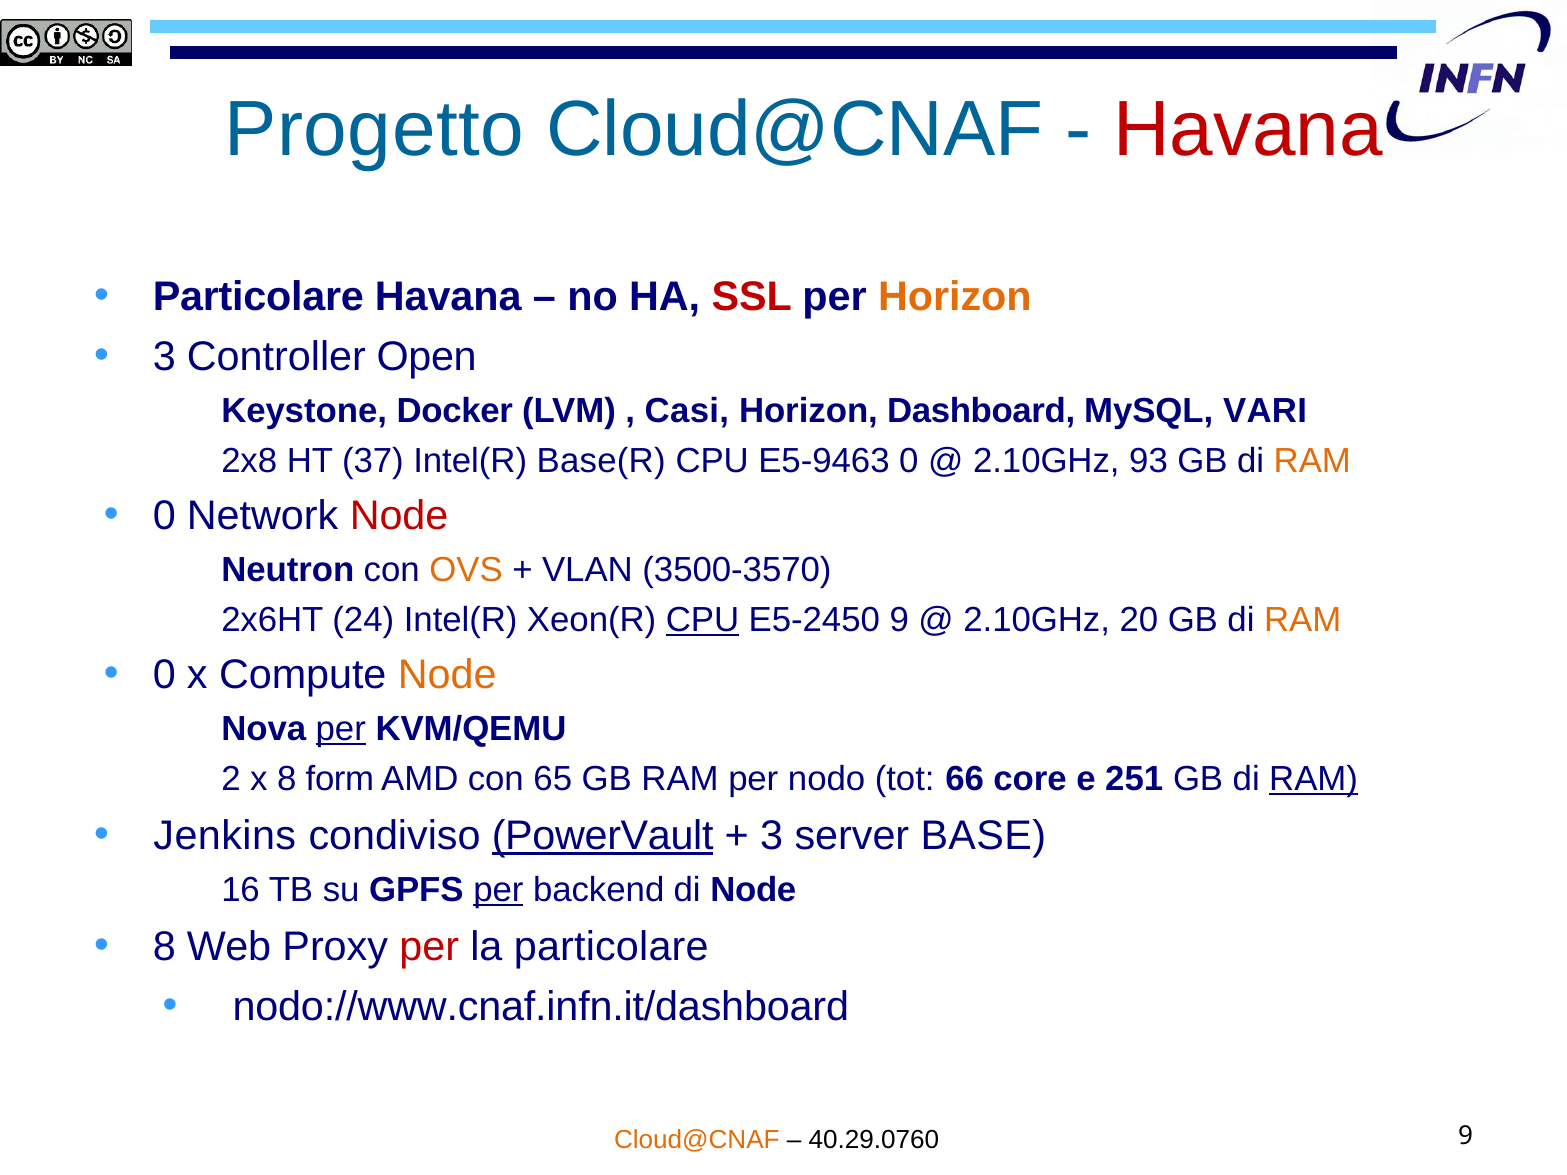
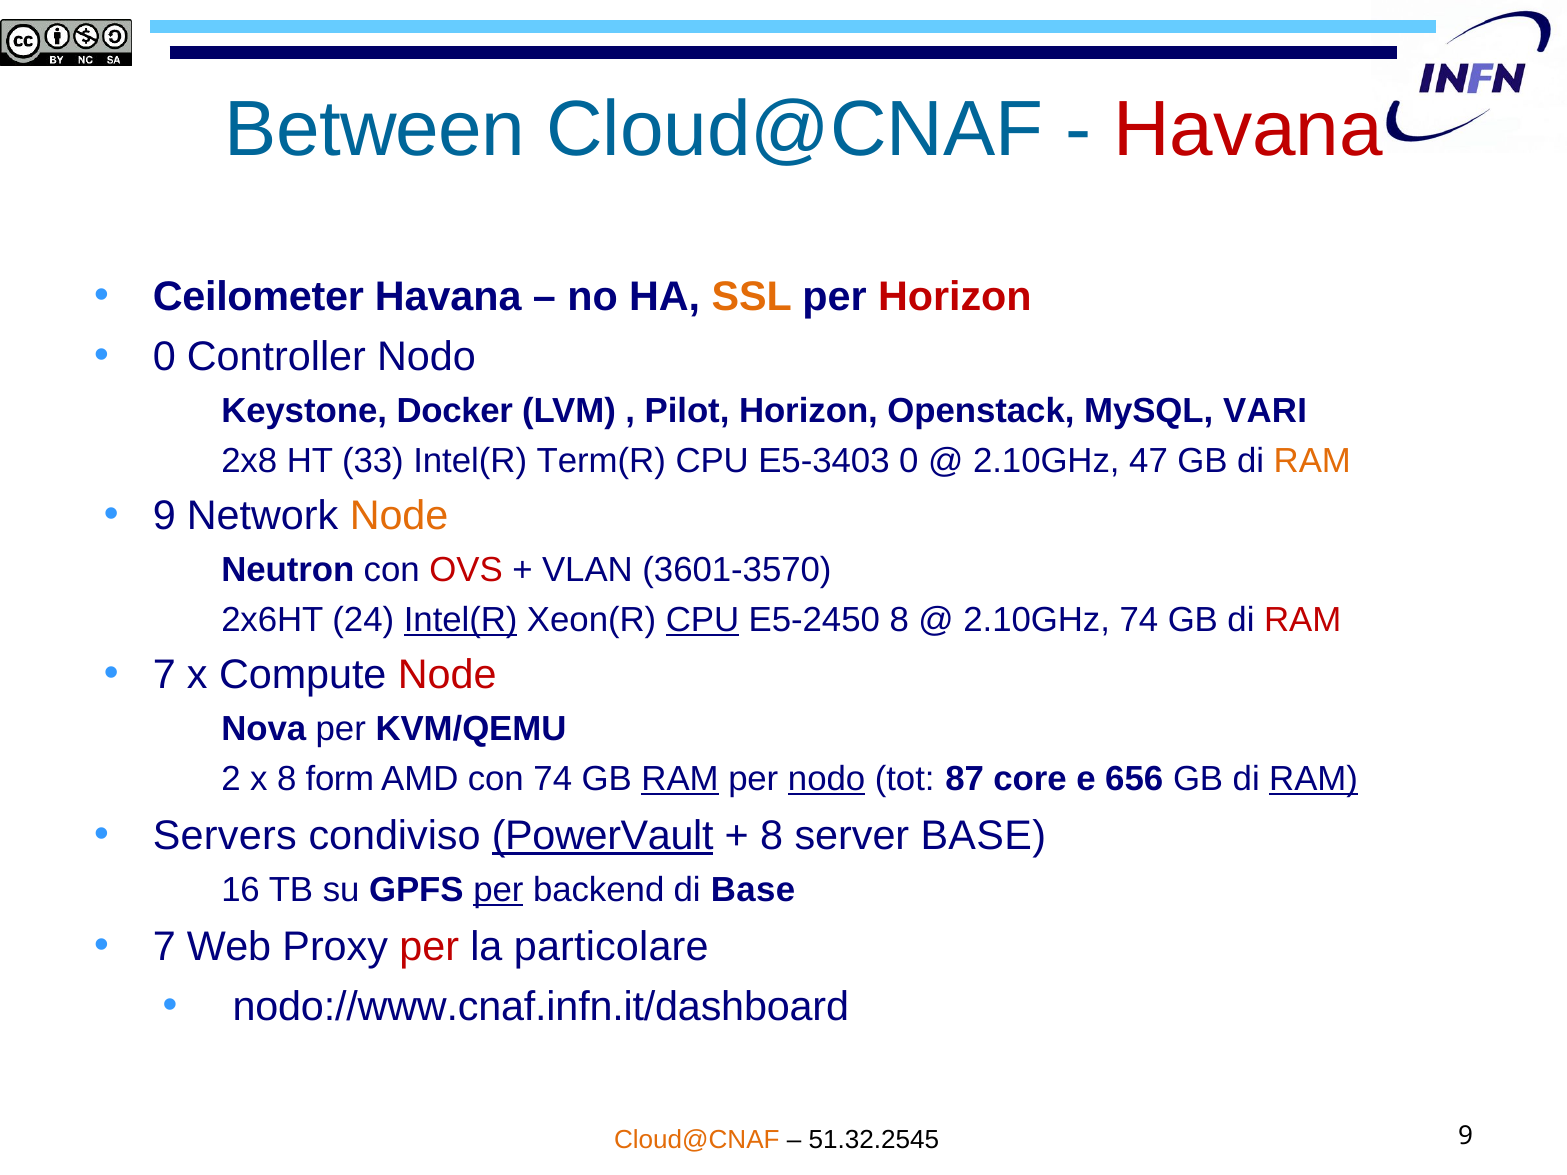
Progetto: Progetto -> Between
Particolare at (258, 297): Particolare -> Ceilometer
SSL colour: red -> orange
Horizon at (955, 297) colour: orange -> red
3 at (164, 357): 3 -> 0
Controller Open: Open -> Nodo
Casi: Casi -> Pilot
Dashboard: Dashboard -> Openstack
37: 37 -> 33
Base(R: Base(R -> Term(R
E5-9463: E5-9463 -> E5-3403
93: 93 -> 47
0 at (164, 516): 0 -> 9
Node at (399, 516) colour: red -> orange
OVS colour: orange -> red
3500-3570: 3500-3570 -> 3601-3570
Intel(R at (461, 620) underline: none -> present
E5-2450 9: 9 -> 8
2.10GHz 20: 20 -> 74
RAM at (1303, 620) colour: orange -> red
0 at (164, 675): 0 -> 7
Node at (447, 675) colour: orange -> red
per at (341, 729) underline: present -> none
con 65: 65 -> 74
RAM at (680, 780) underline: none -> present
nodo at (827, 780) underline: none -> present
66: 66 -> 87
251: 251 -> 656
Jenkins: Jenkins -> Servers
3 at (772, 836): 3 -> 8
di Node: Node -> Base
8 at (164, 947): 8 -> 7
40.29.0760: 40.29.0760 -> 51.32.2545
